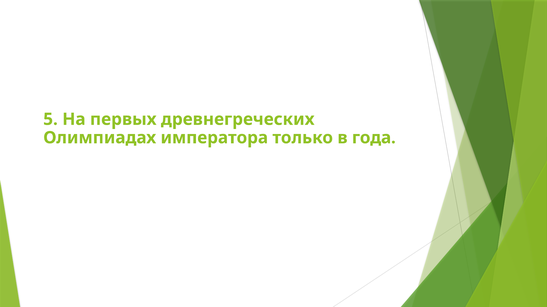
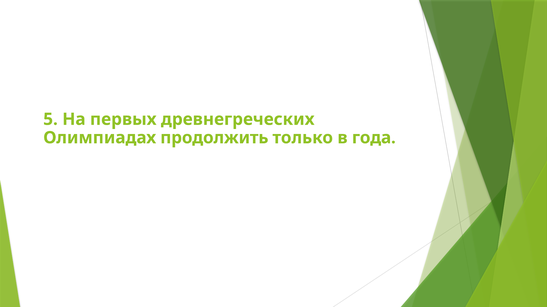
императора: императора -> продолжить
